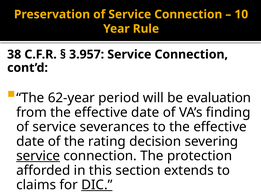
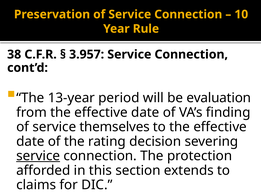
62-year: 62-year -> 13-year
severances: severances -> themselves
DIC underline: present -> none
